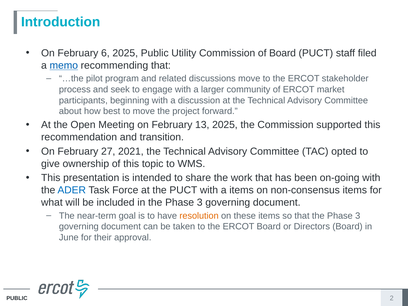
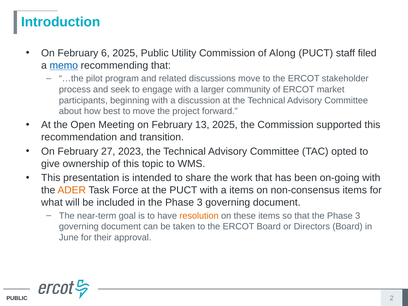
of Board: Board -> Along
2021: 2021 -> 2023
ADER colour: blue -> orange
